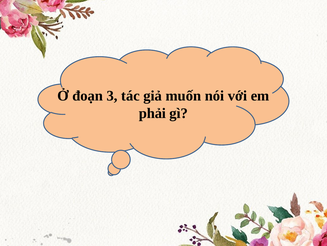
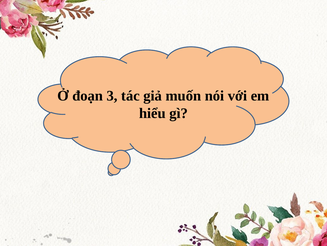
phải: phải -> hiểu
